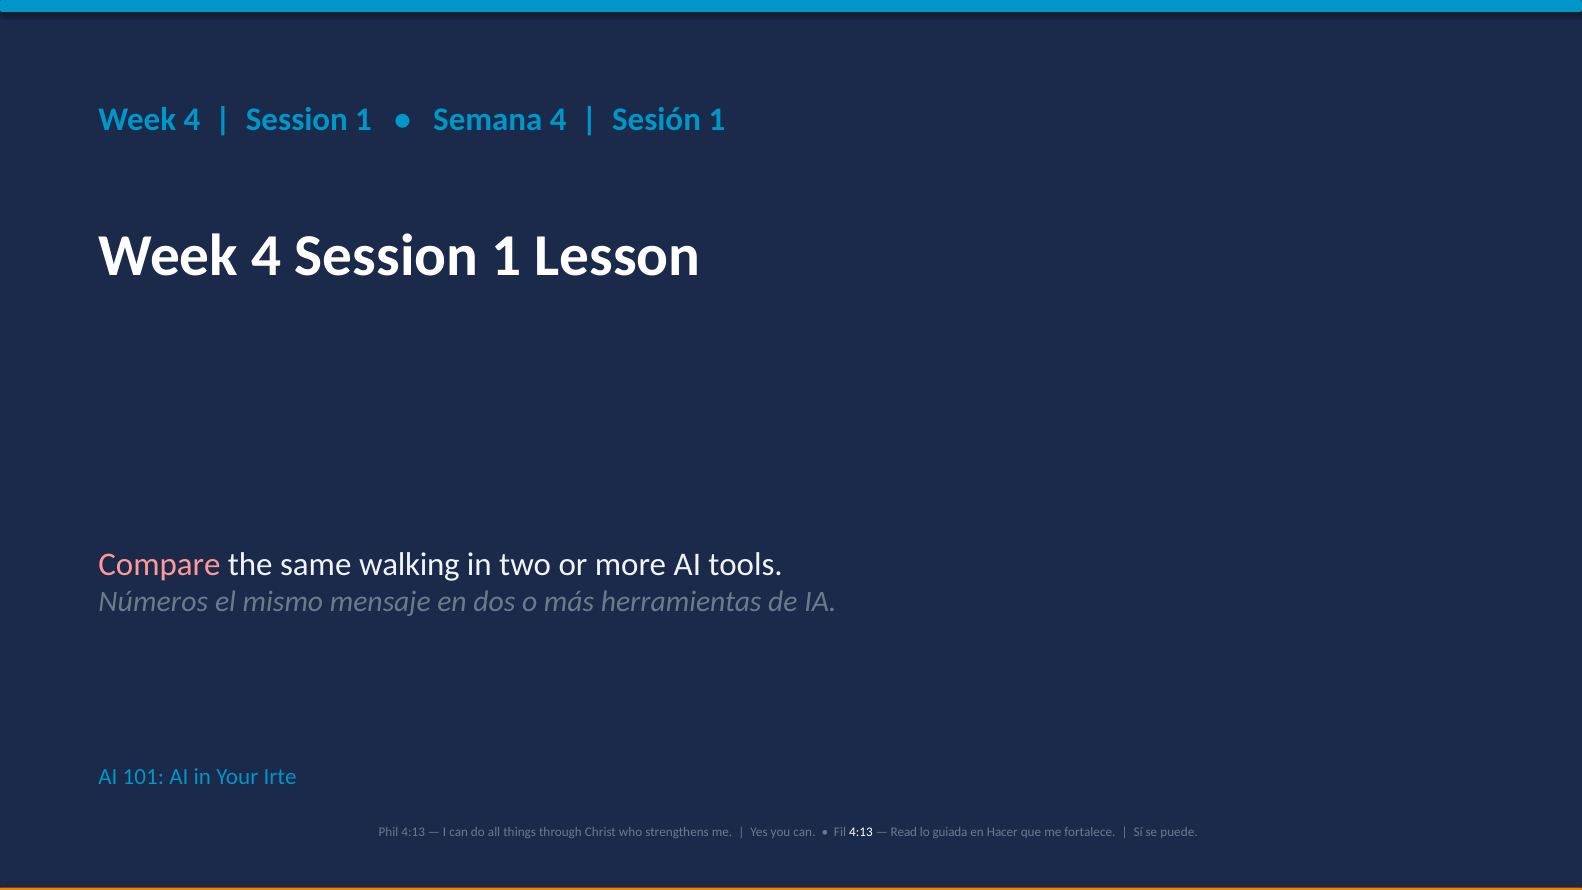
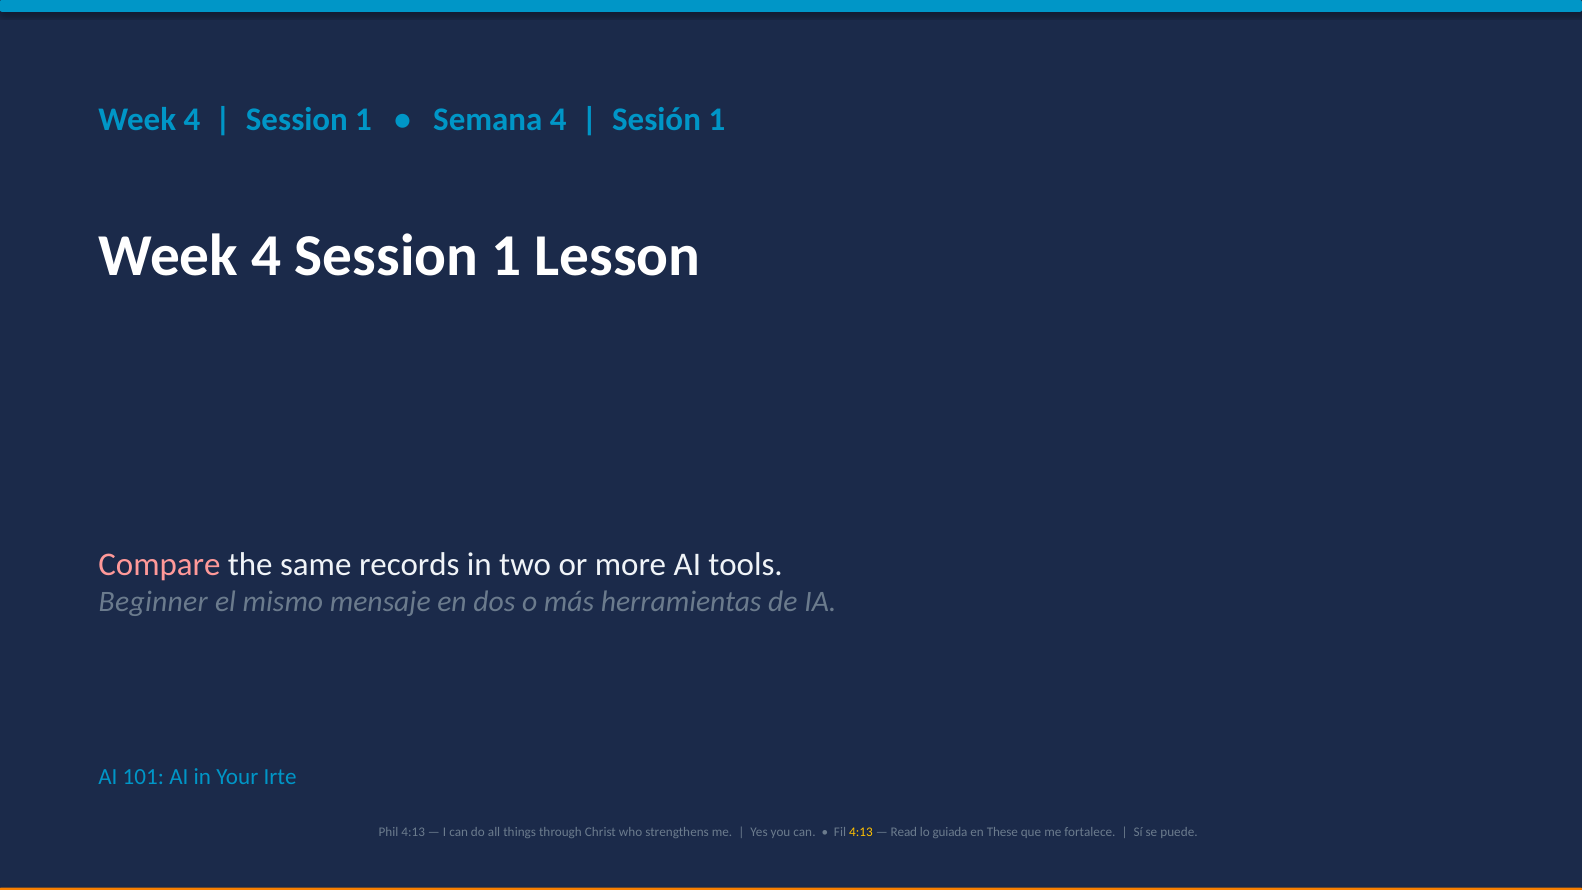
walking: walking -> records
Números: Números -> Beginner
4:13 at (861, 832) colour: white -> yellow
Hacer: Hacer -> These
